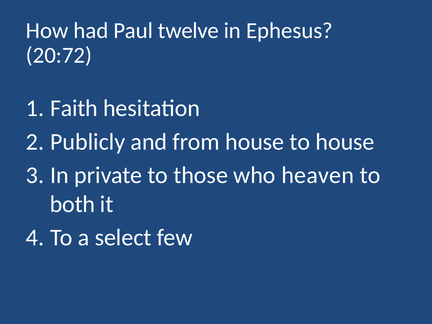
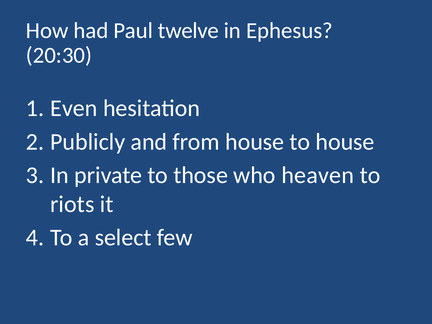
20:72: 20:72 -> 20:30
Faith: Faith -> Even
both: both -> riots
